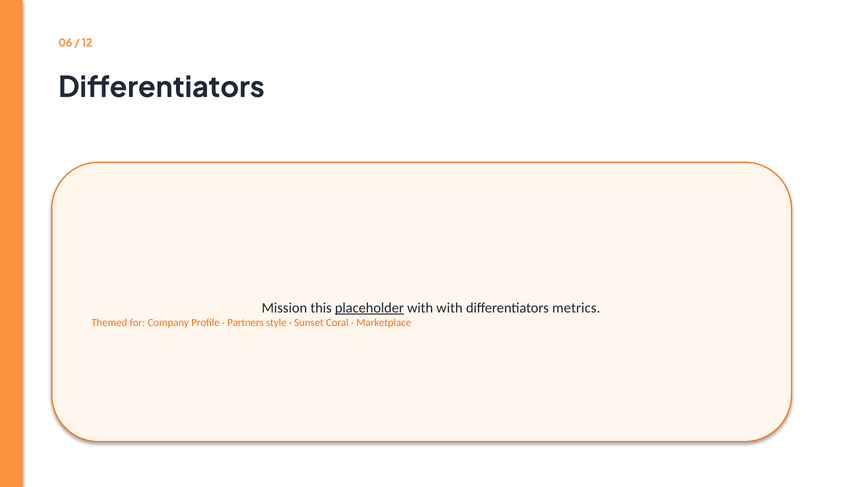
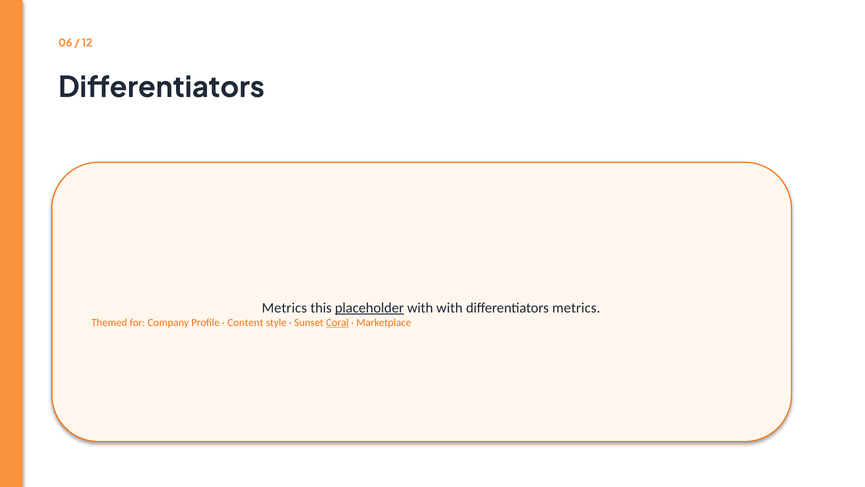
Mission at (284, 308): Mission -> Metrics
Partners: Partners -> Content
Coral underline: none -> present
